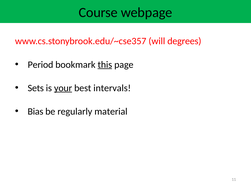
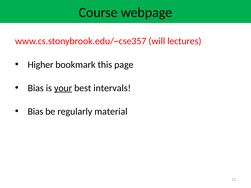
degrees: degrees -> lectures
Period: Period -> Higher
this underline: present -> none
Sets at (36, 88): Sets -> Bias
